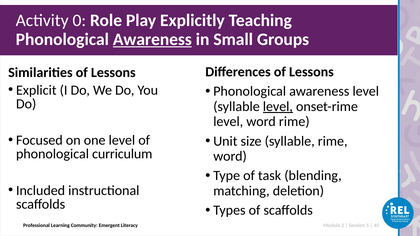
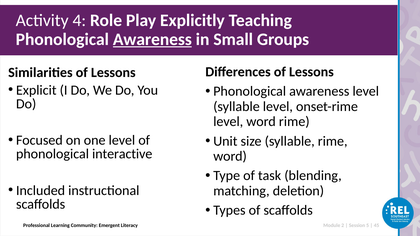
0: 0 -> 4
level at (278, 107) underline: present -> none
curriculum: curriculum -> interactive
